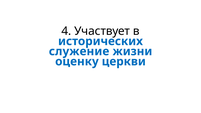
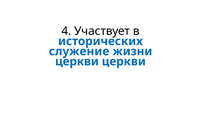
оценку at (77, 62): оценку -> церкви
